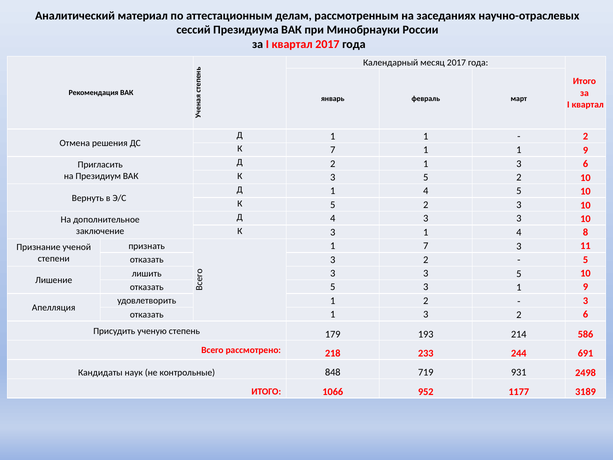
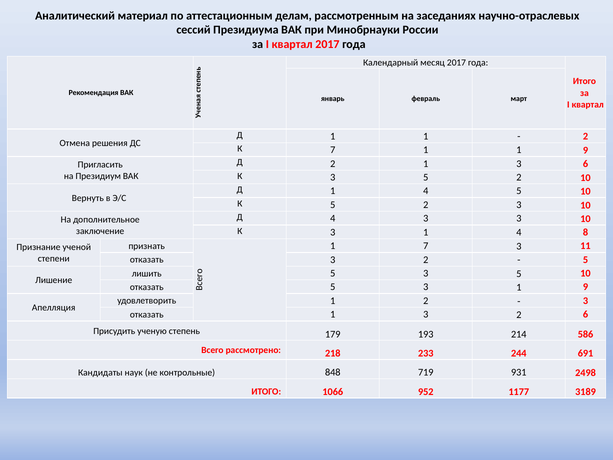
лишить 3: 3 -> 5
